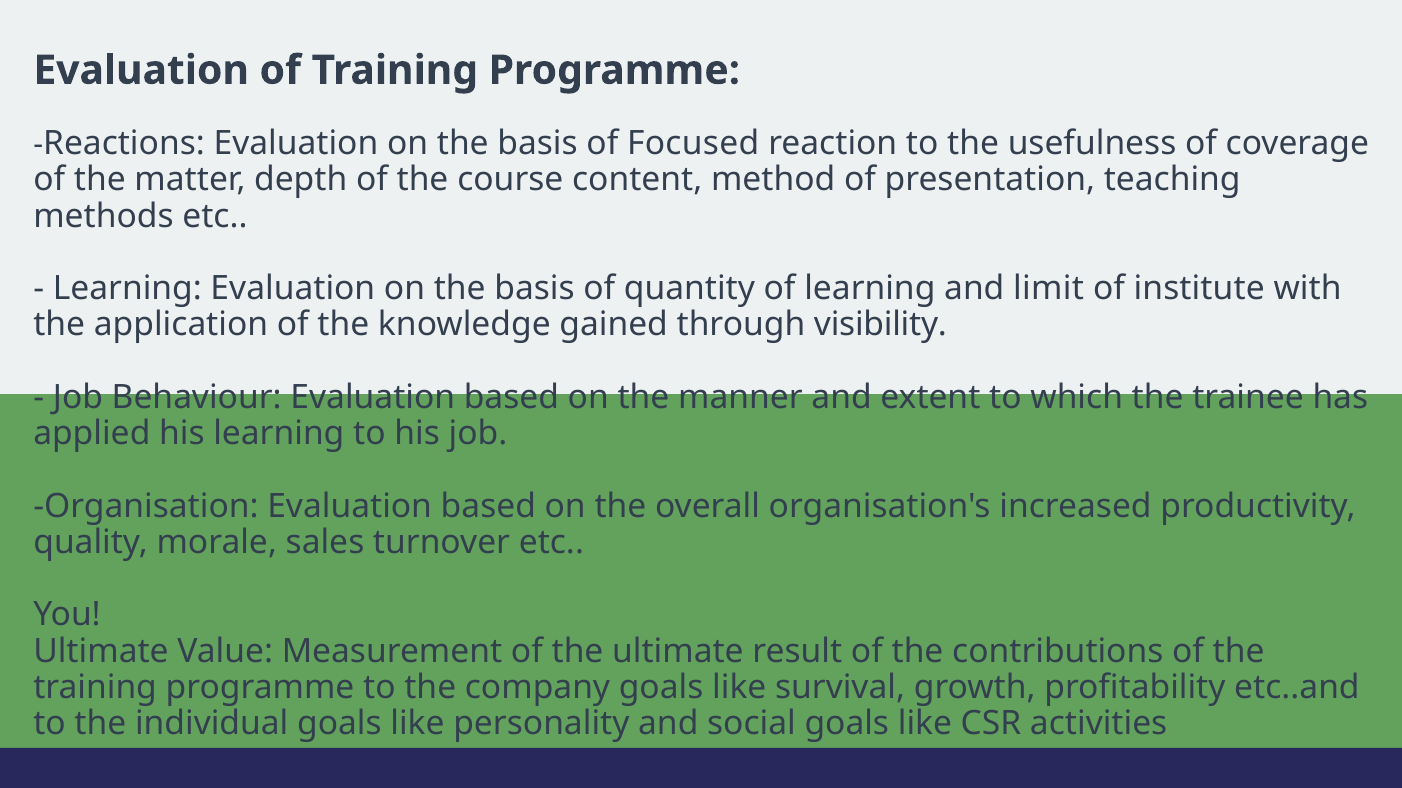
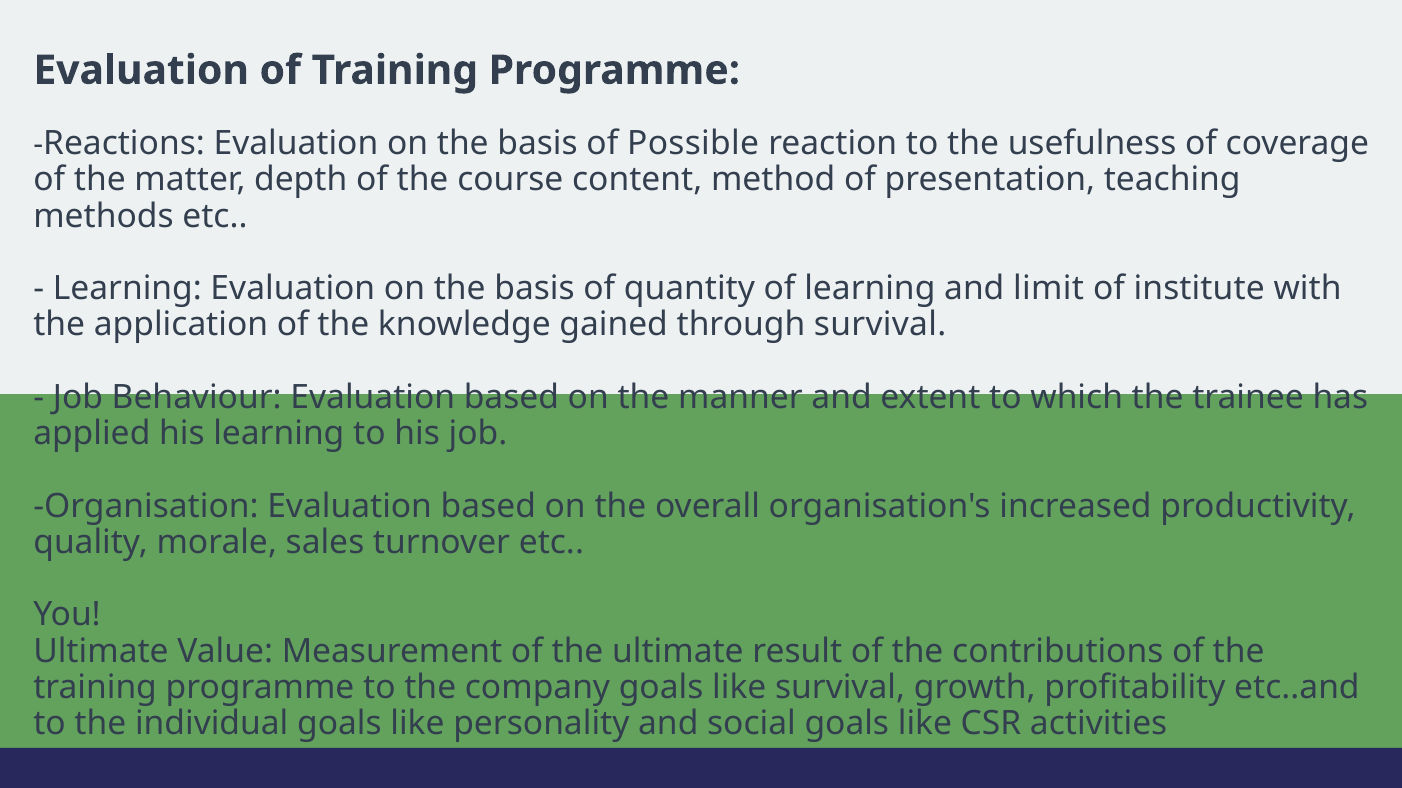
Focused: Focused -> Possible
through visibility: visibility -> survival
